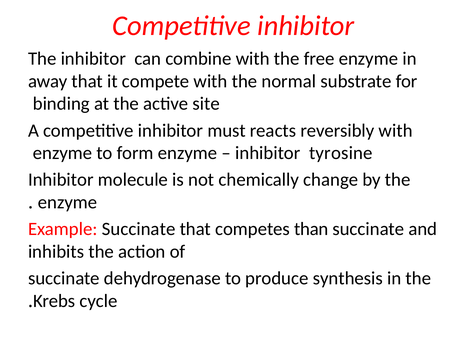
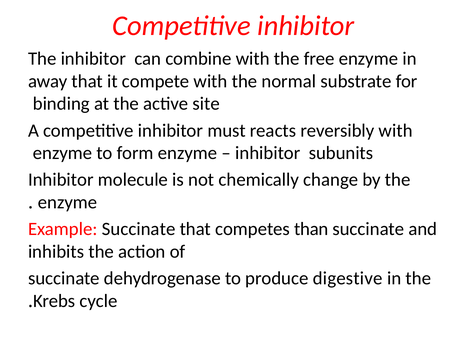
tyrosine: tyrosine -> subunits
synthesis: synthesis -> digestive
